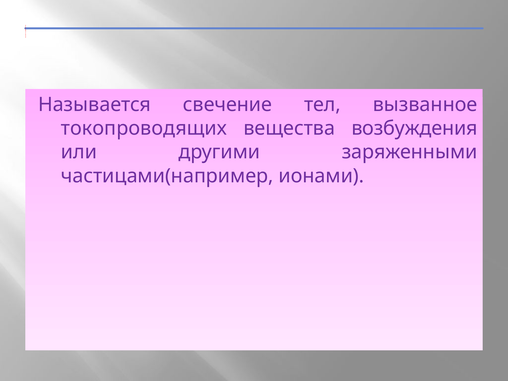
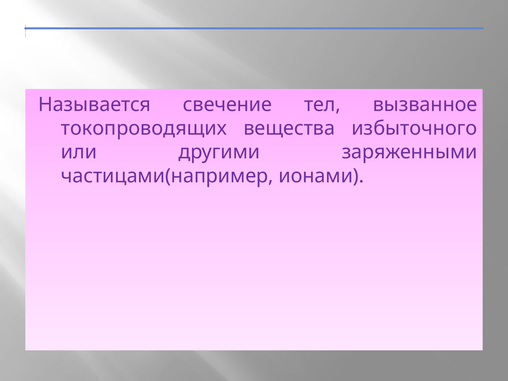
возбуждения: возбуждения -> избыточного
